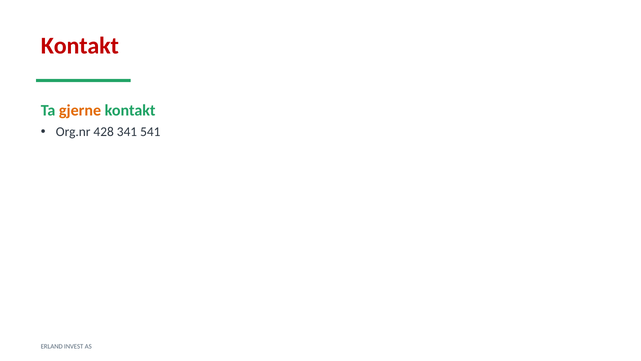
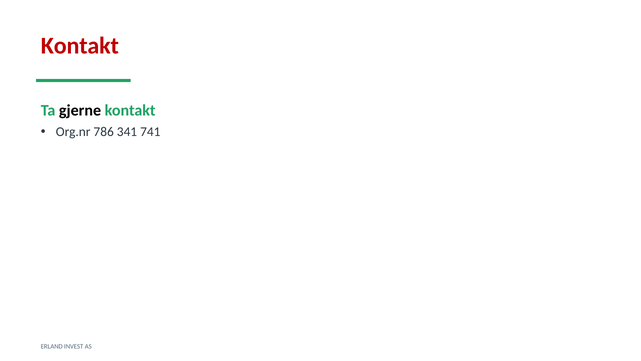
gjerne colour: orange -> black
428: 428 -> 786
541: 541 -> 741
